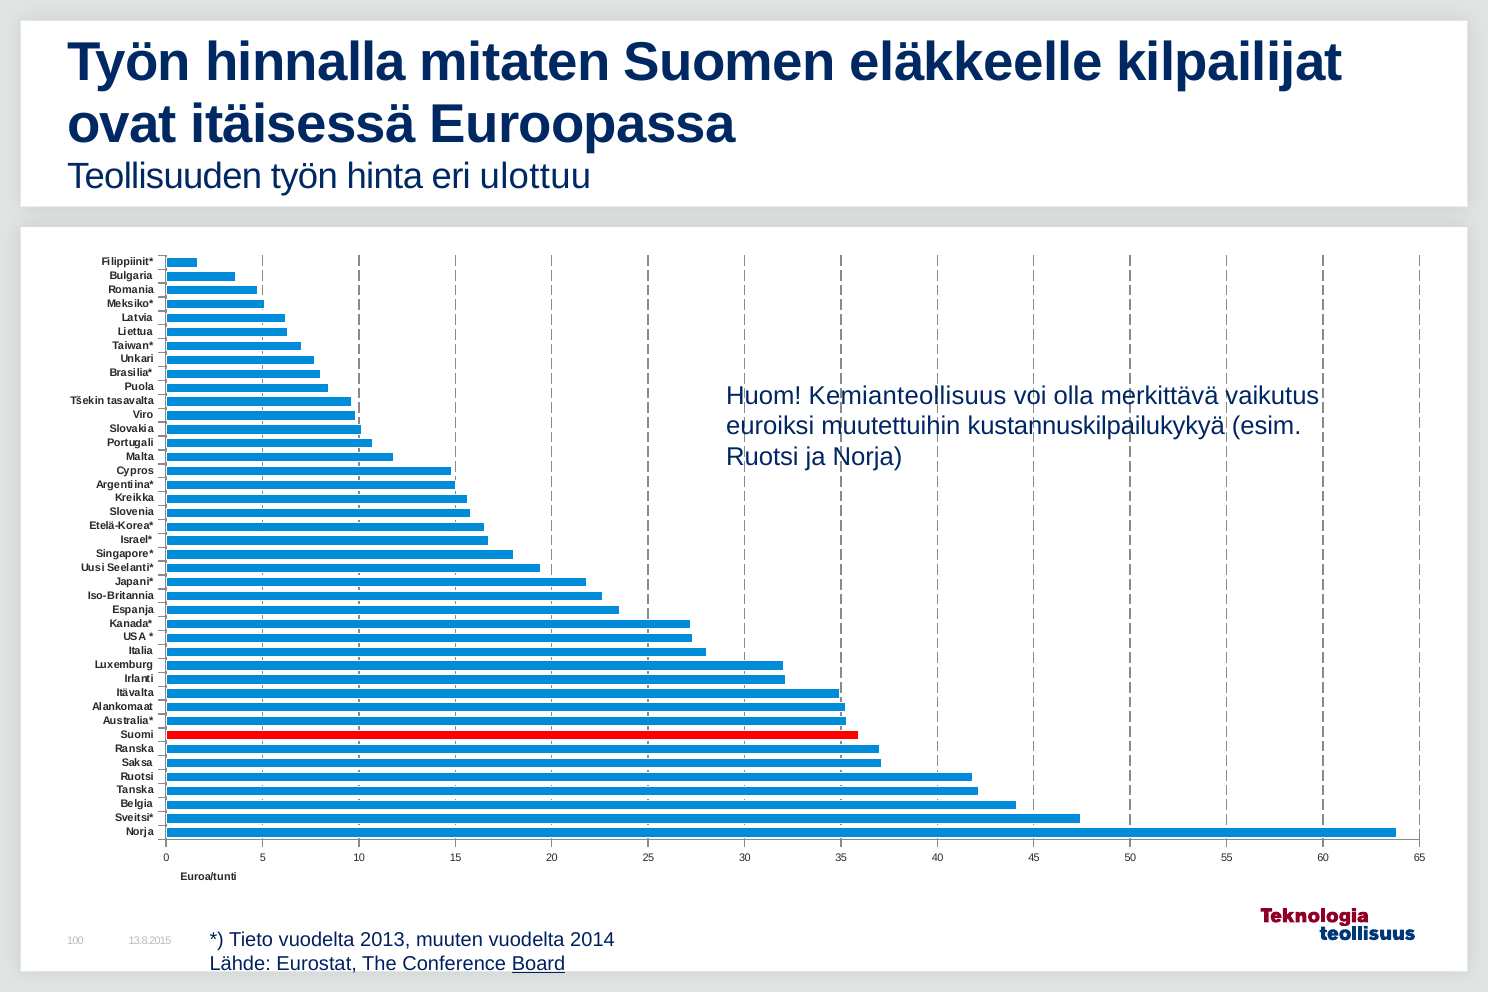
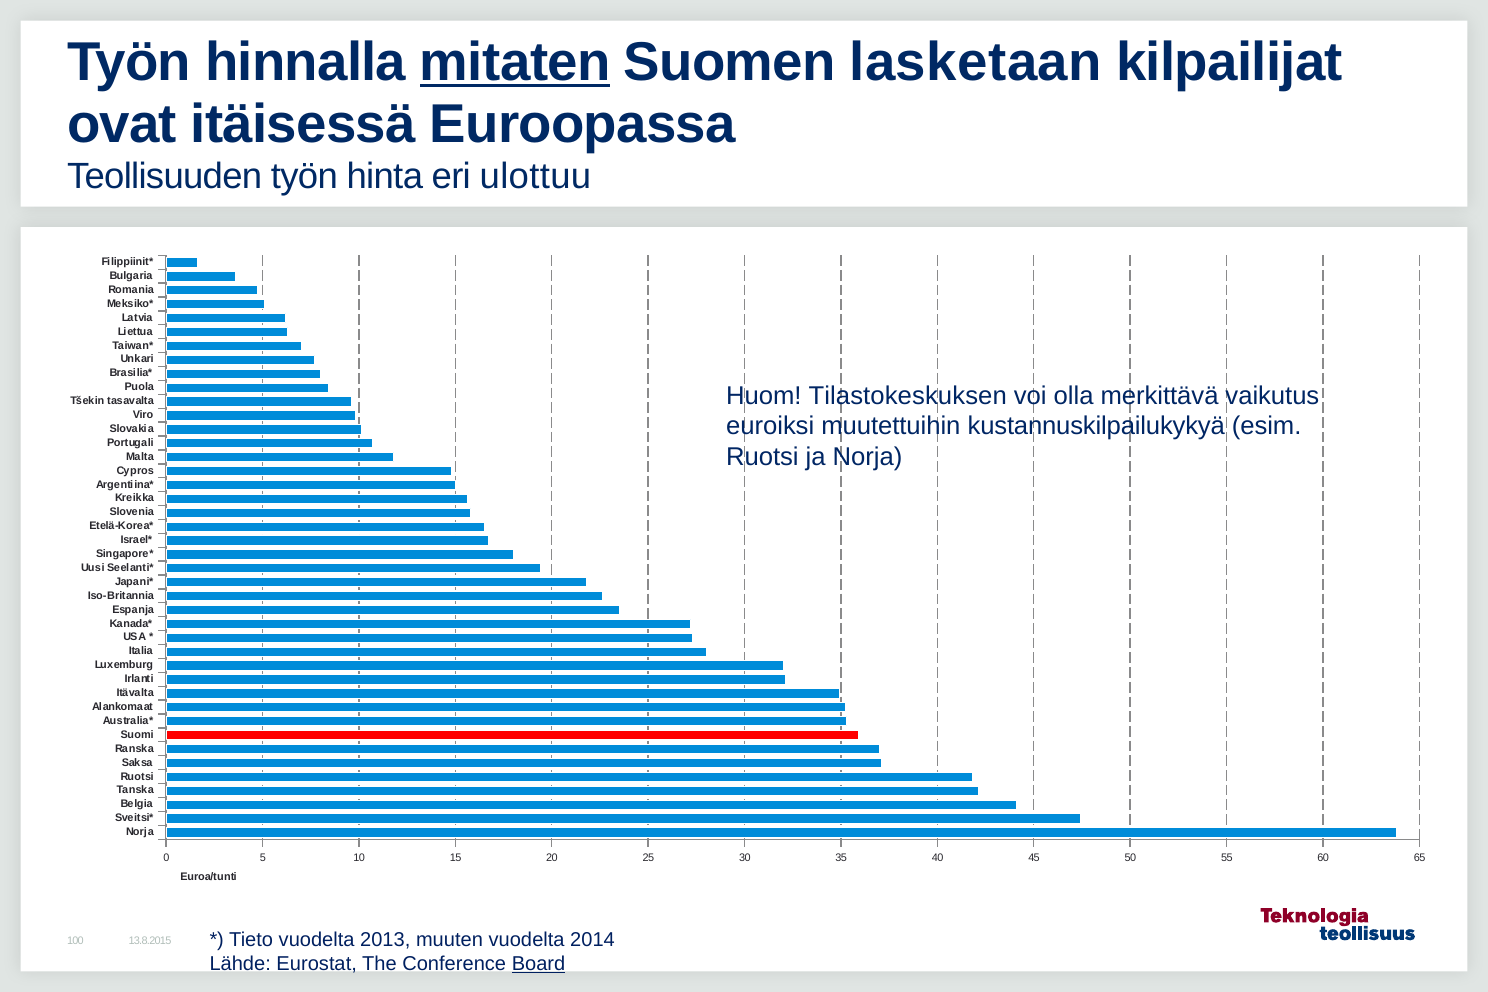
mitaten underline: none -> present
eläkkeelle: eläkkeelle -> lasketaan
Kemianteollisuus: Kemianteollisuus -> Tilastokeskuksen
